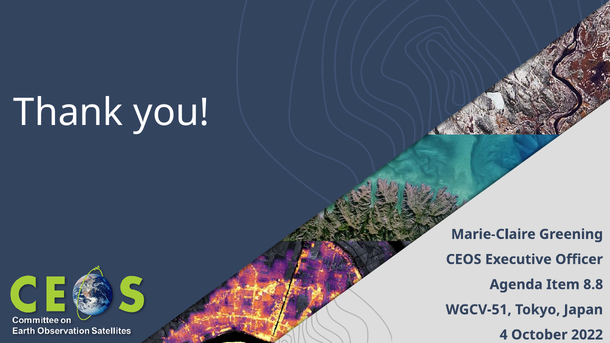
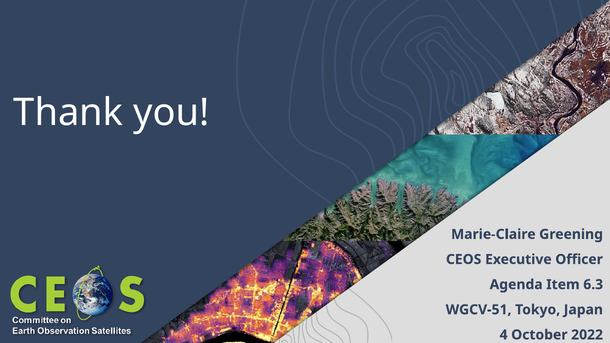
8.8: 8.8 -> 6.3
